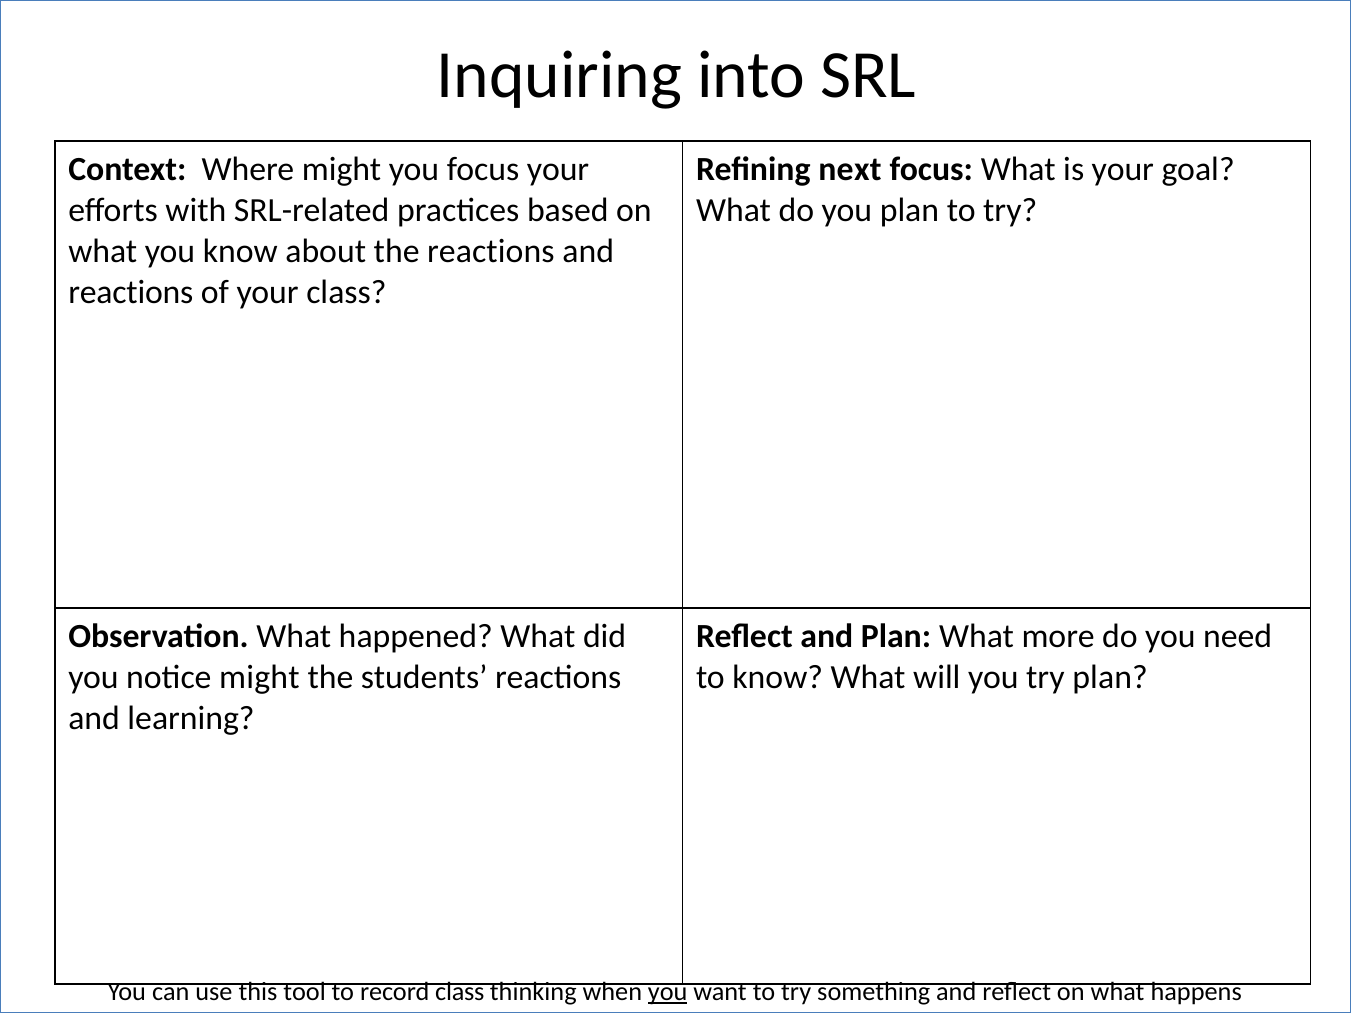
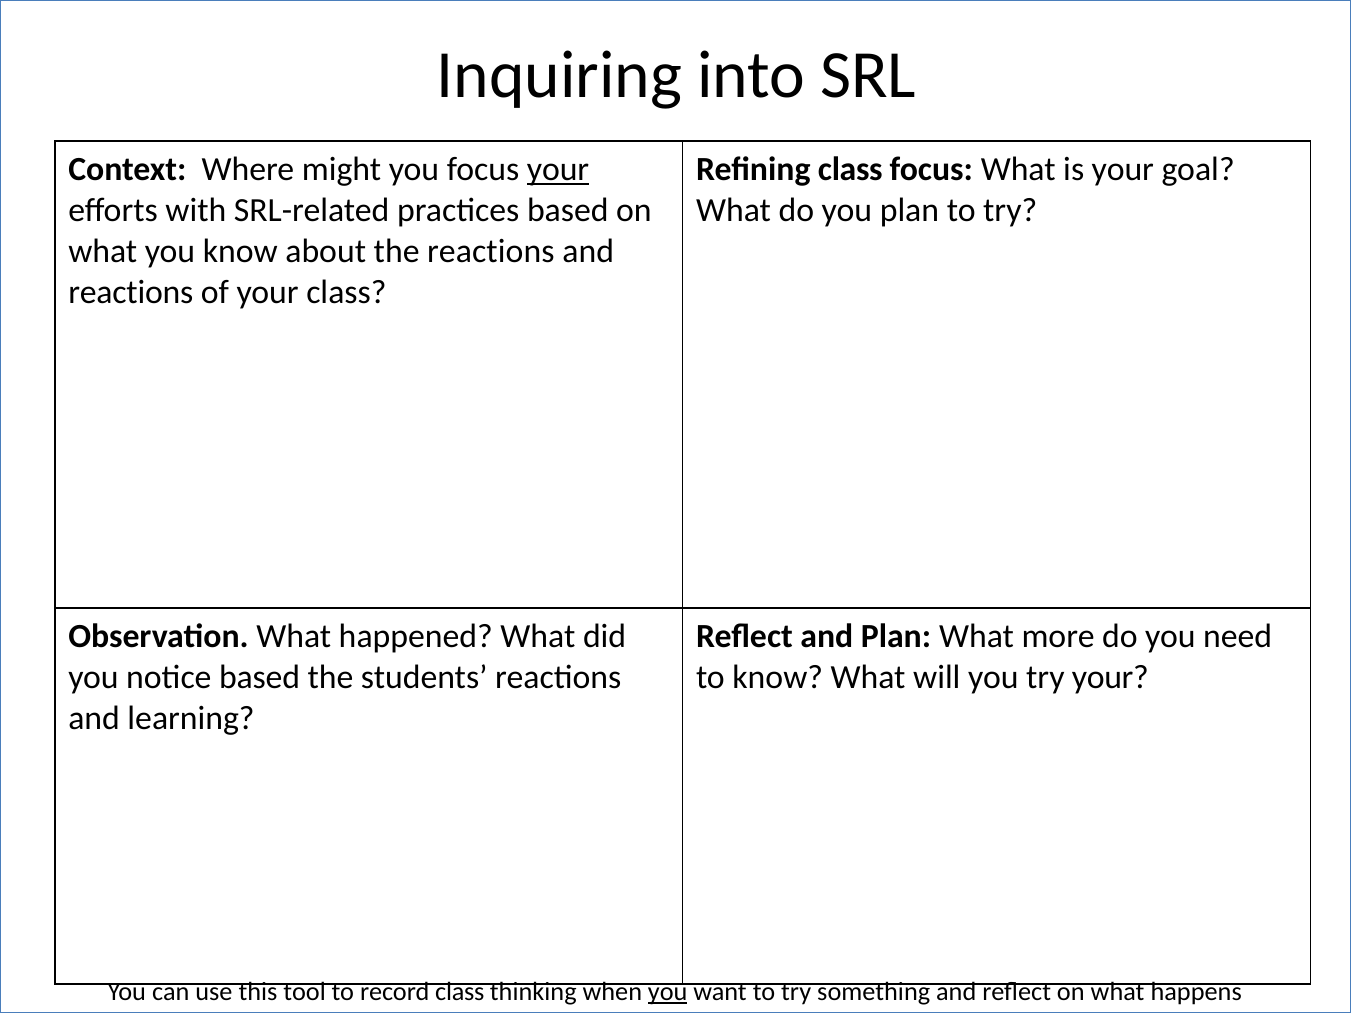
your at (558, 169) underline: none -> present
Refining next: next -> class
notice might: might -> based
try plan: plan -> your
